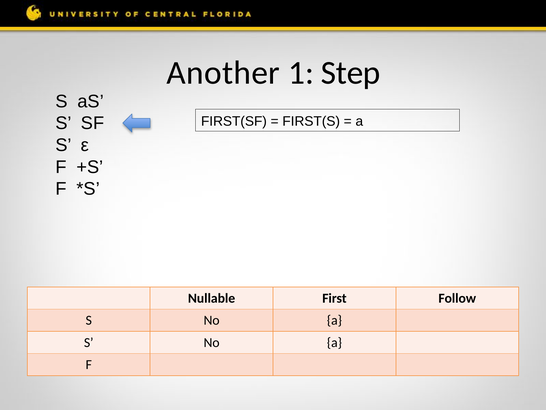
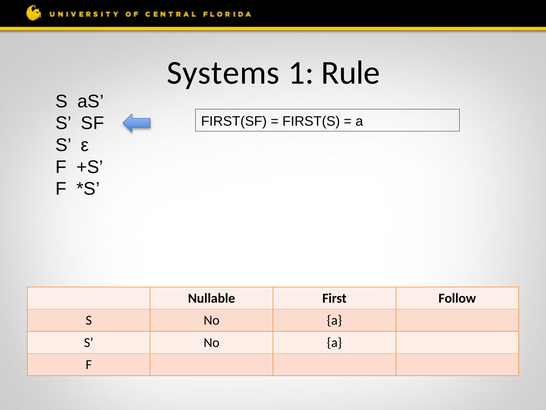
Another: Another -> Systems
Step: Step -> Rule
